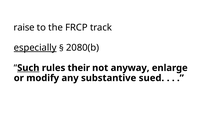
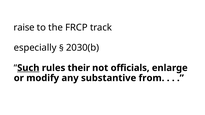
especially underline: present -> none
2080(b: 2080(b -> 2030(b
anyway: anyway -> officials
sued: sued -> from
